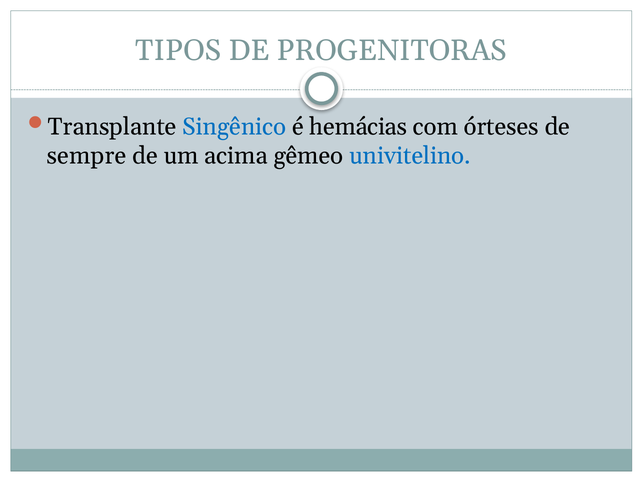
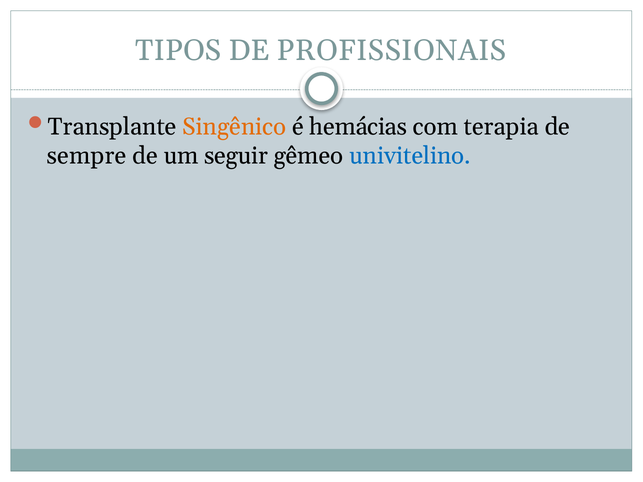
PROGENITORAS: PROGENITORAS -> PROFISSIONAIS
Singênico colour: blue -> orange
órteses: órteses -> terapia
acima: acima -> seguir
